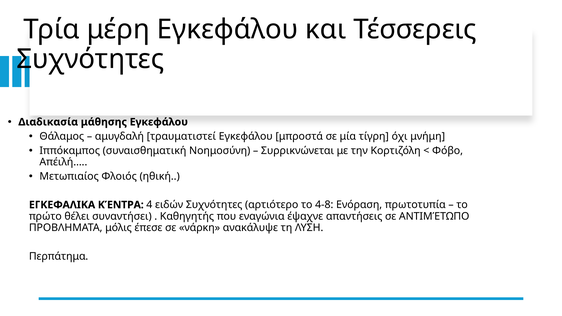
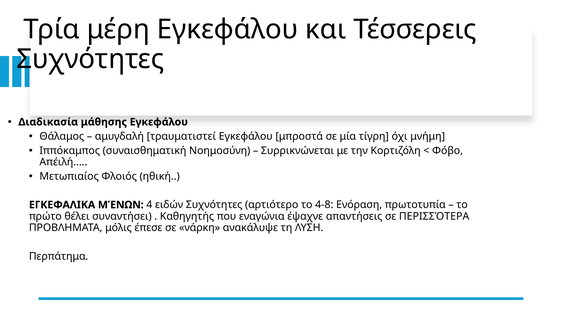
ΚΈΝΤΡΑ: ΚΈΝΤΡΑ -> ΜΈΝΩΝ
ΑΝΤΙΜΈΤΩΠΟ: ΑΝΤΙΜΈΤΩΠΟ -> ΠΕΡΙΣΣΌΤΕΡΑ
